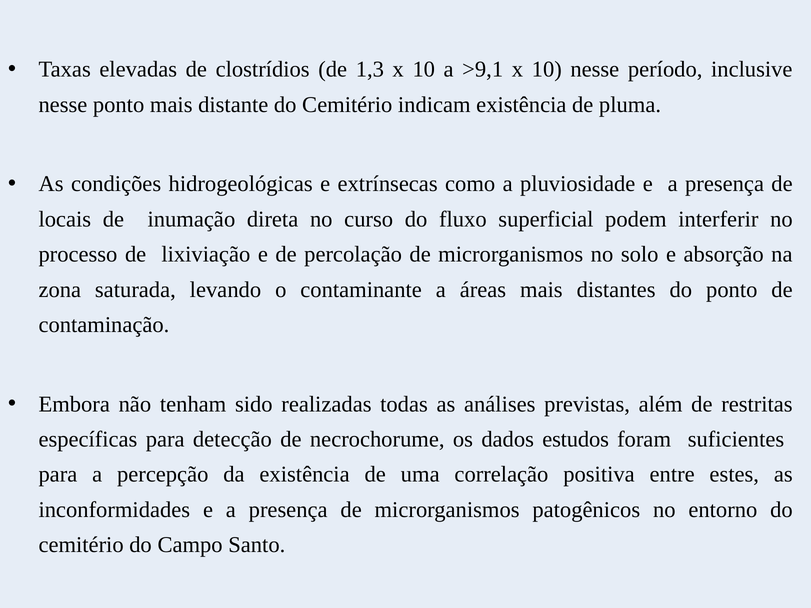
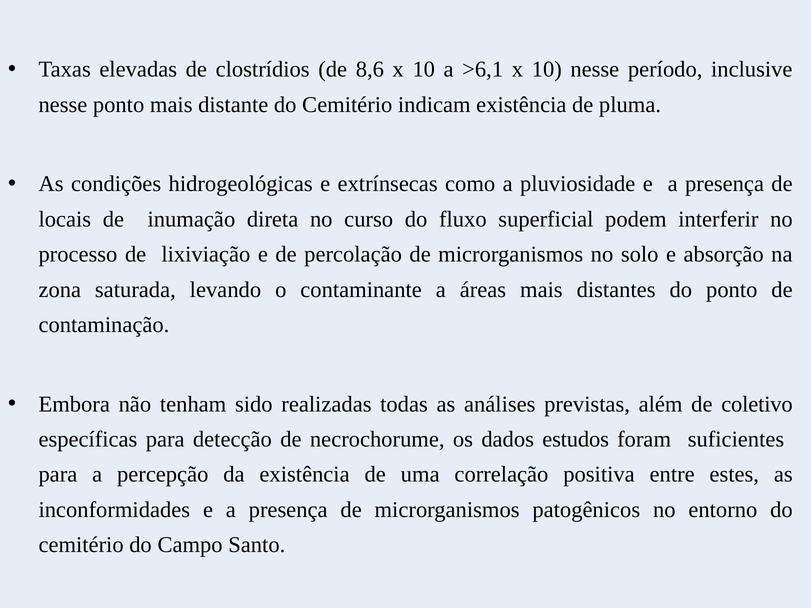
1,3: 1,3 -> 8,6
>9,1: >9,1 -> >6,1
restritas: restritas -> coletivo
